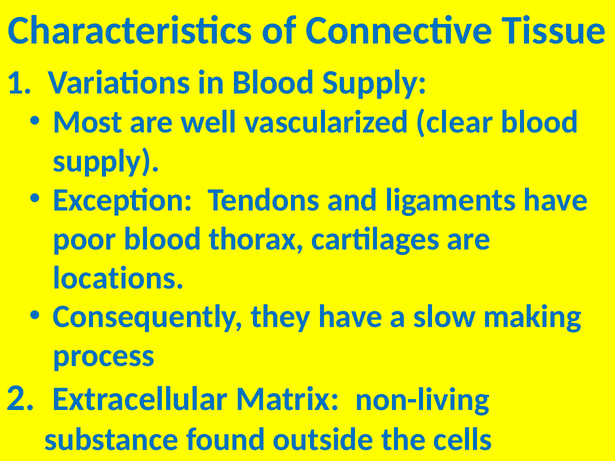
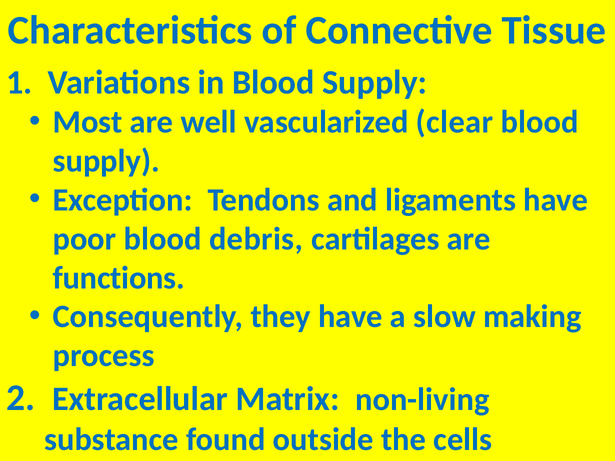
thorax: thorax -> debris
locations: locations -> functions
